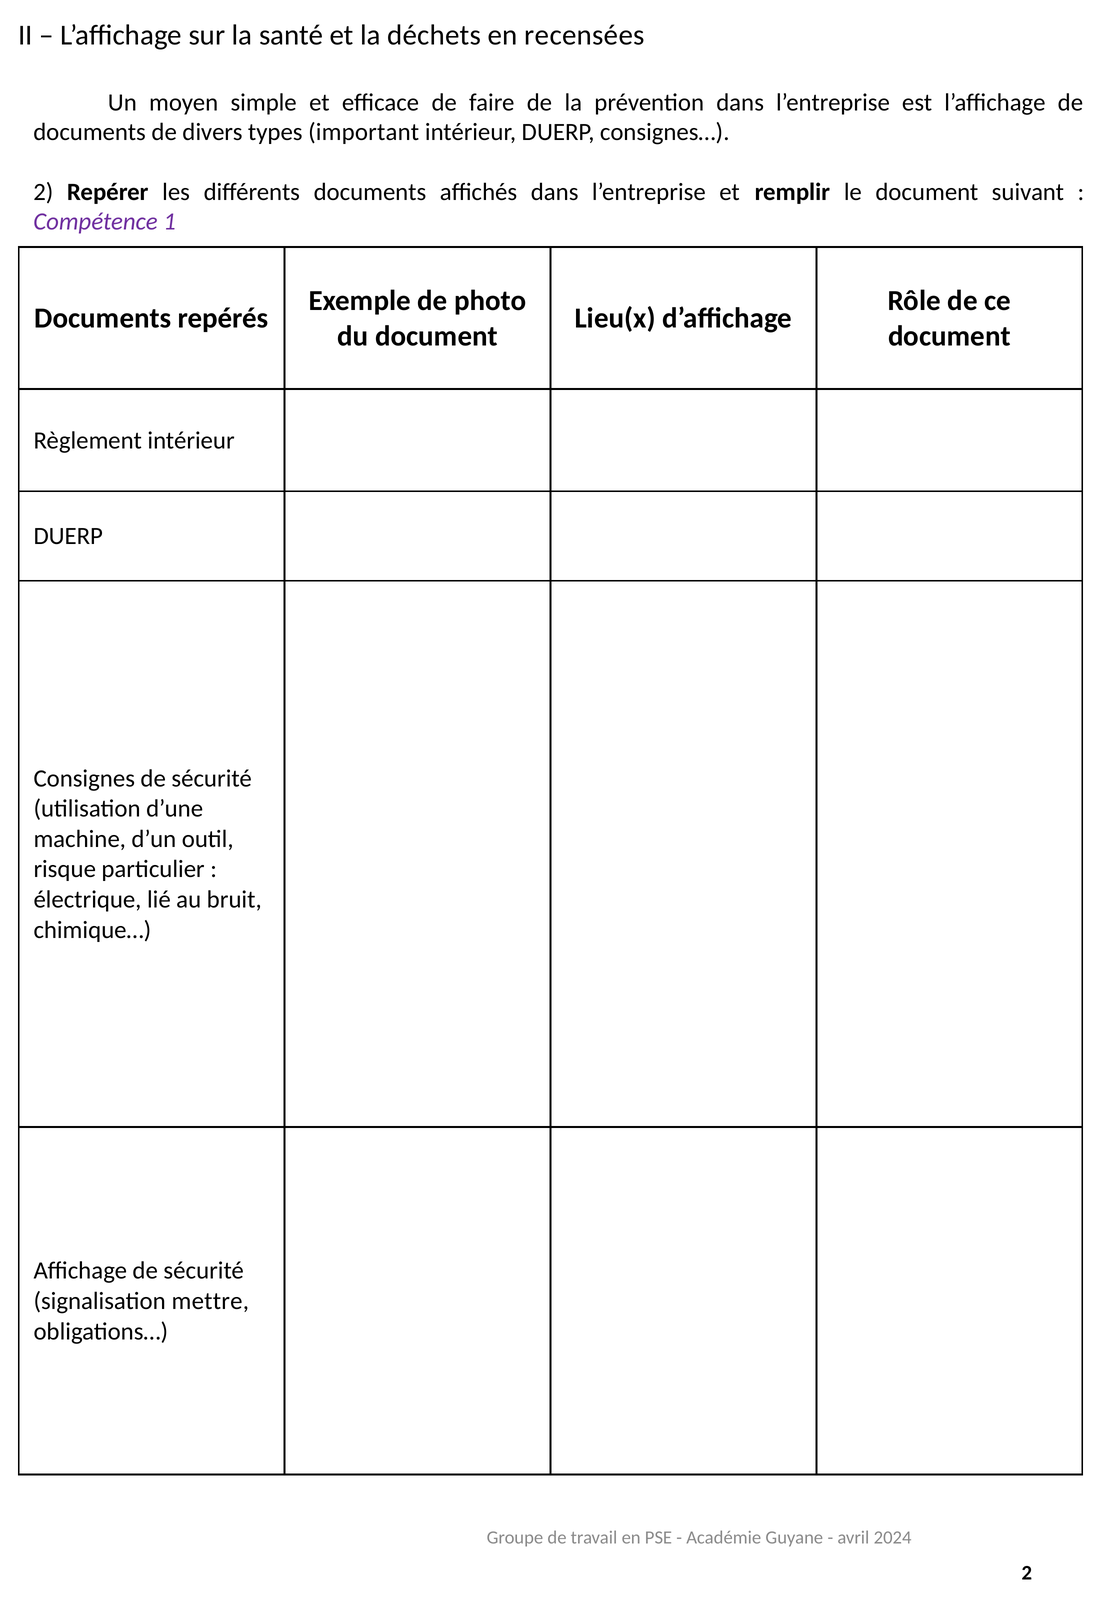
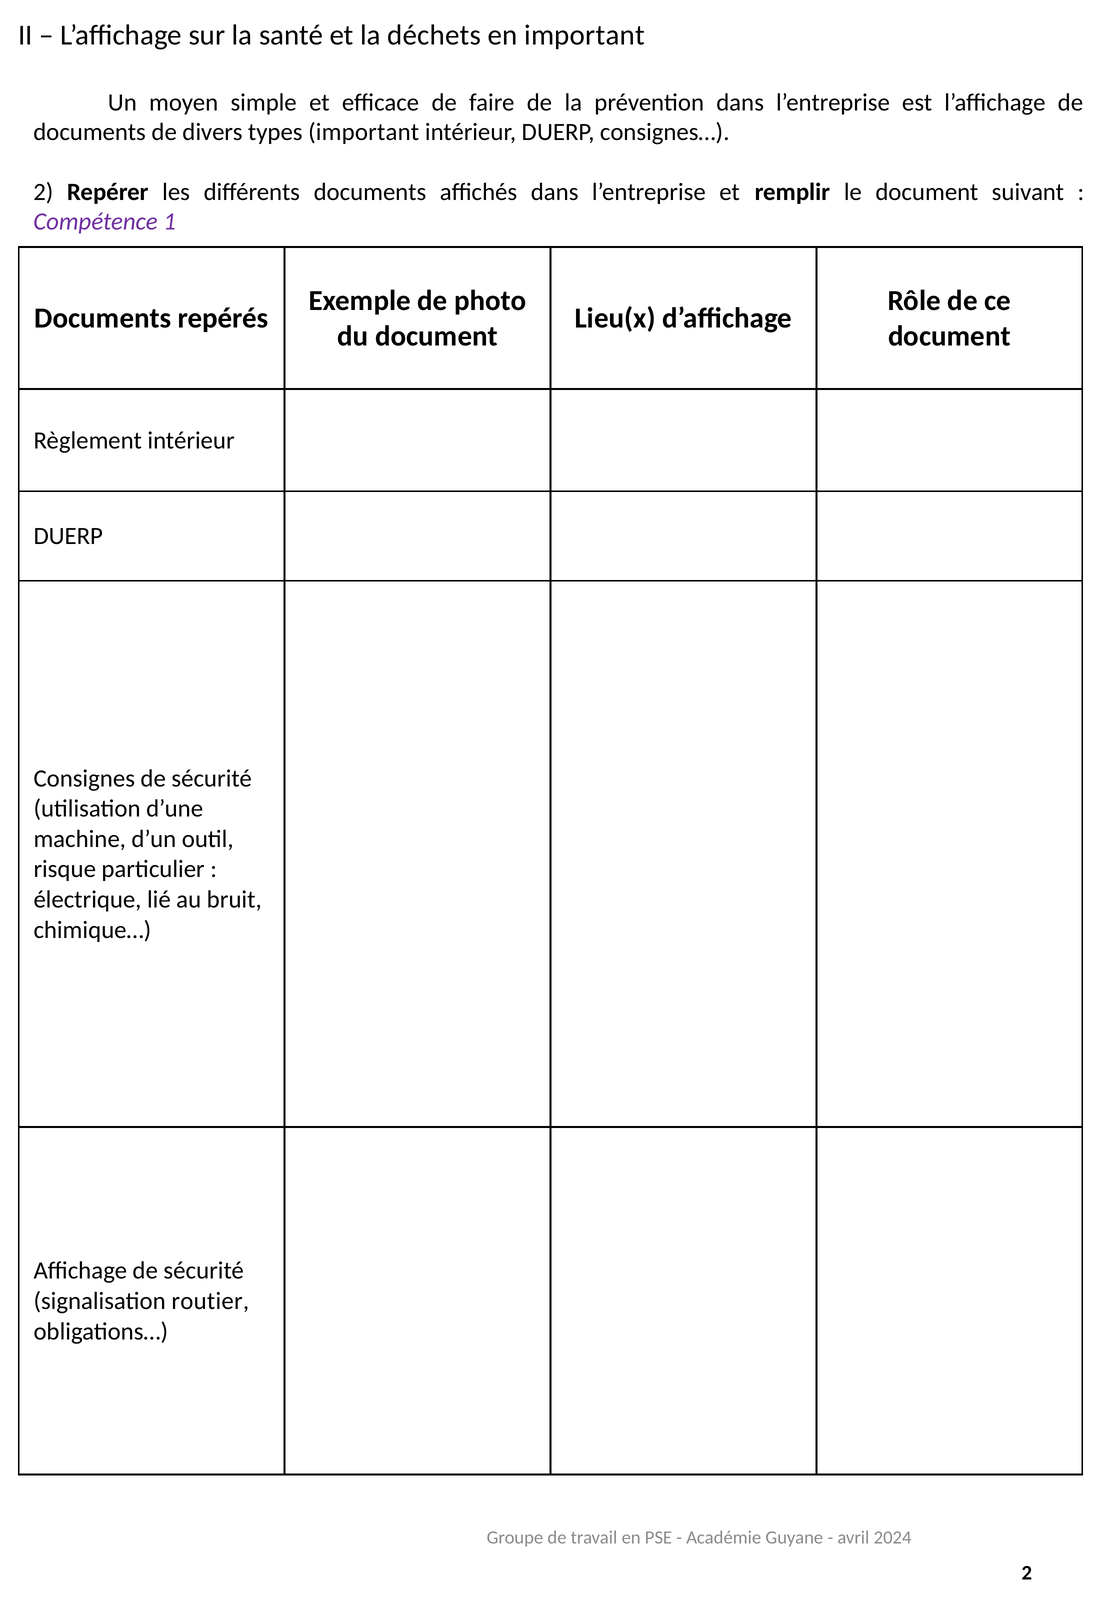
en recensées: recensées -> important
mettre: mettre -> routier
